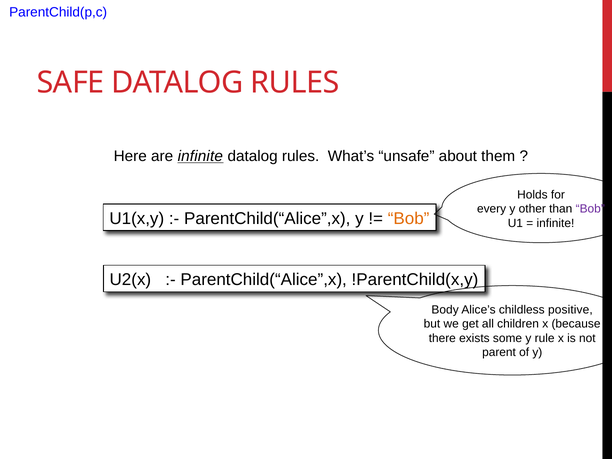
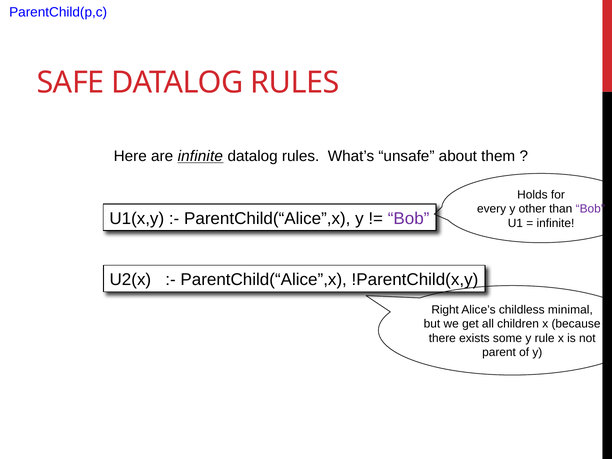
Bob at (409, 218) colour: orange -> purple
Body: Body -> Right
positive: positive -> minimal
